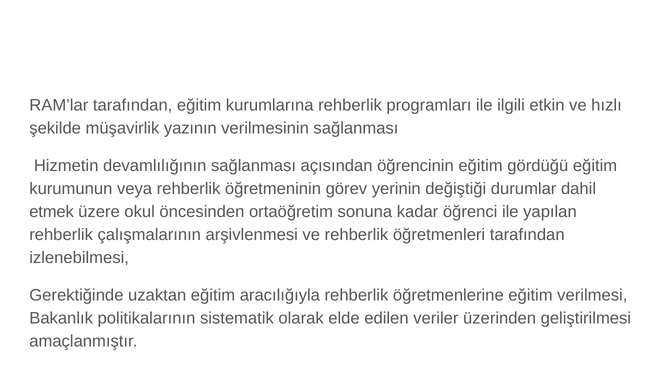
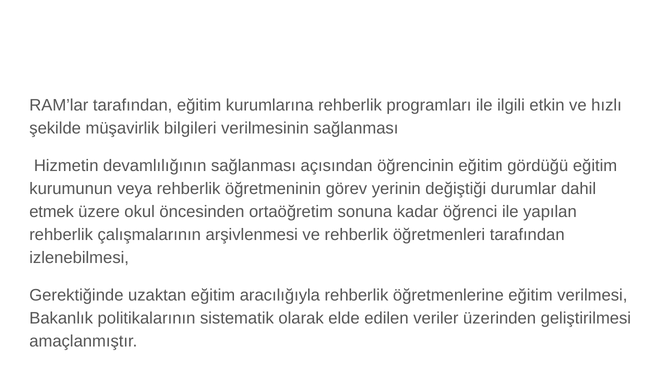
yazının: yazının -> bilgileri
